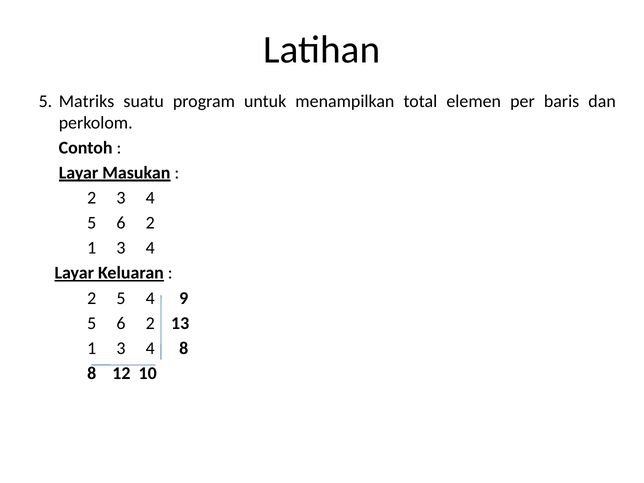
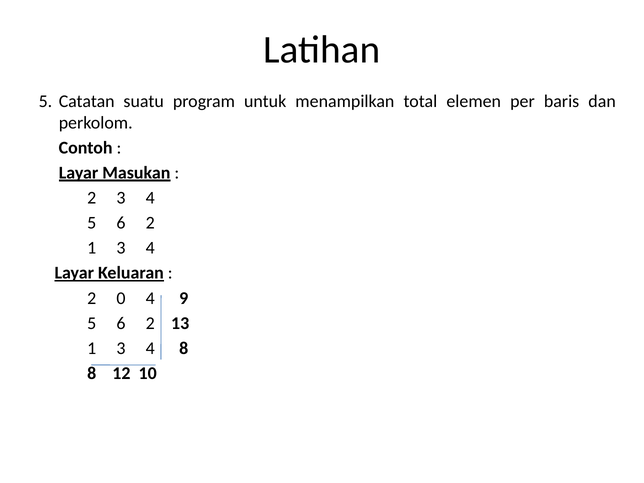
Matriks: Matriks -> Catatan
2 5: 5 -> 0
